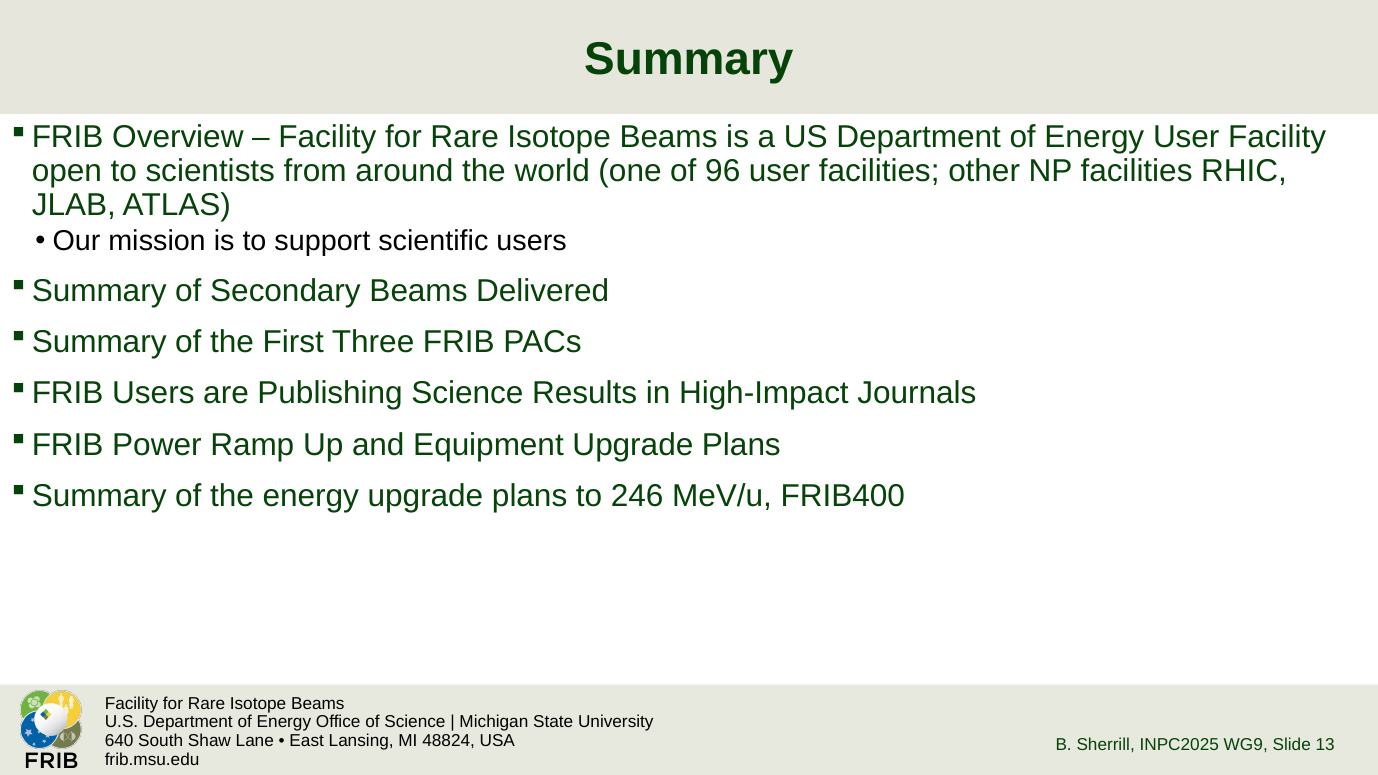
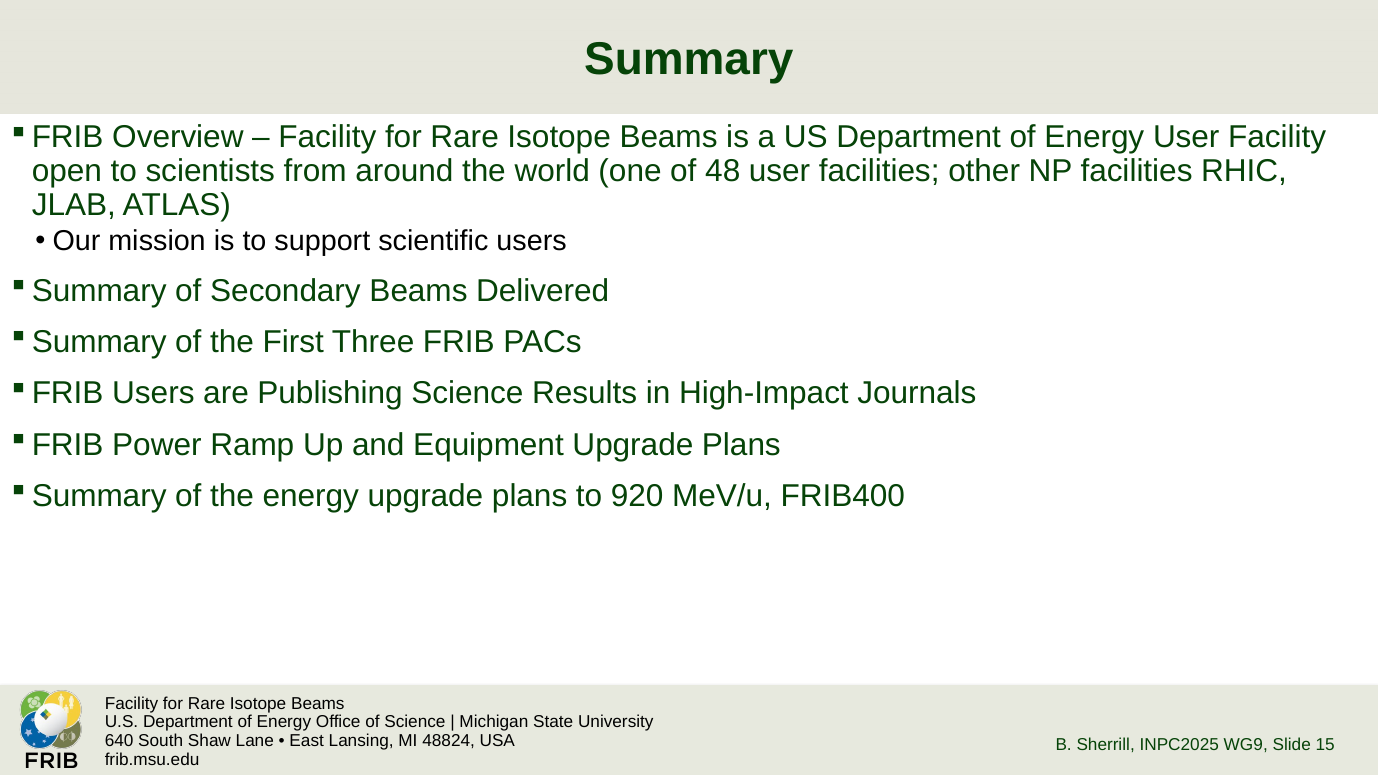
96: 96 -> 48
246: 246 -> 920
13: 13 -> 15
